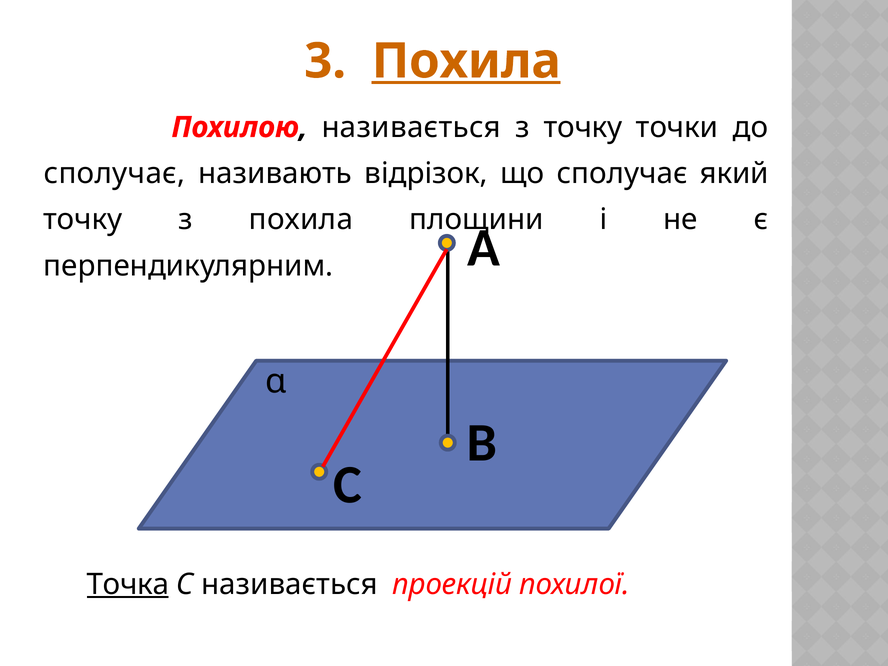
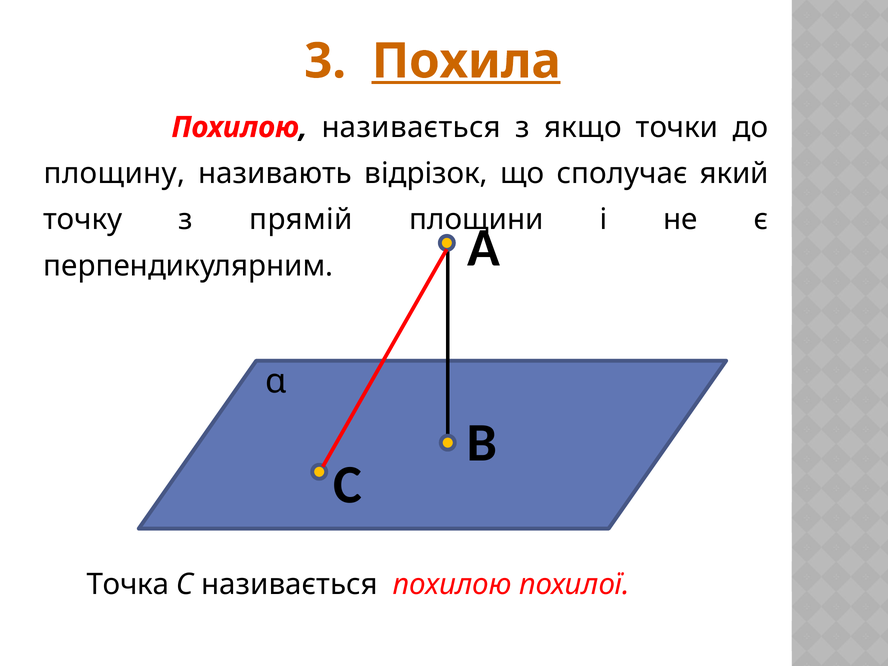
з точку: точку -> якщо
сполучає at (114, 173): сполучає -> площину
з похила: похила -> прямій
Точка underline: present -> none
називається проекцій: проекцій -> похилою
